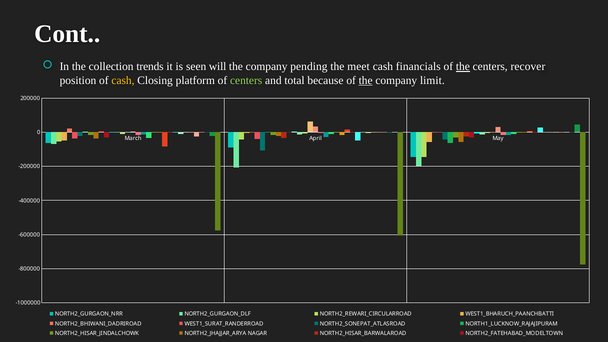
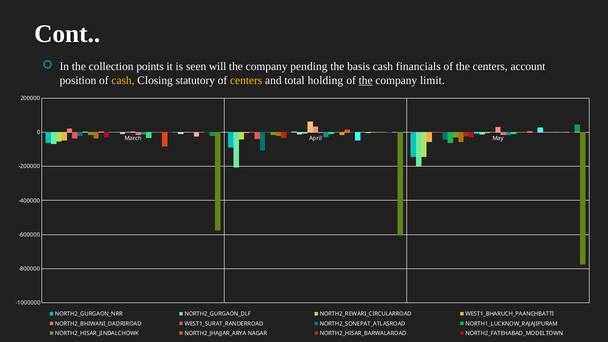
trends: trends -> points
meet: meet -> basis
the at (463, 67) underline: present -> none
recover: recover -> account
platform: platform -> statutory
centers at (246, 80) colour: light green -> yellow
because: because -> holding
